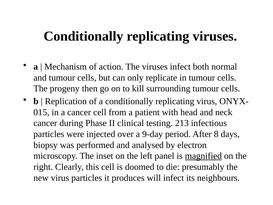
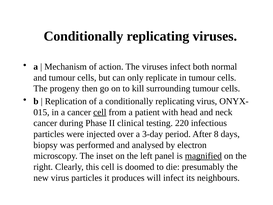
cell at (100, 112) underline: none -> present
213: 213 -> 220
9-day: 9-day -> 3-day
